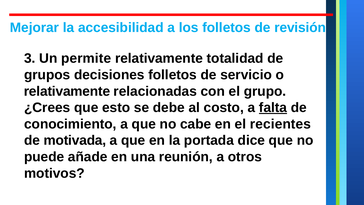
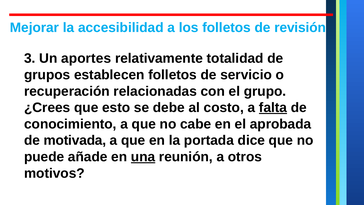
permite: permite -> aportes
decisiones: decisiones -> establecen
relativamente at (67, 91): relativamente -> recuperación
recientes: recientes -> aprobada
una underline: none -> present
